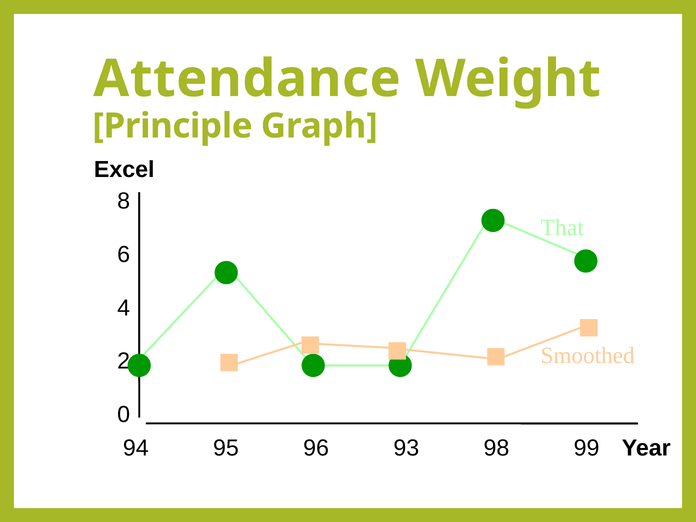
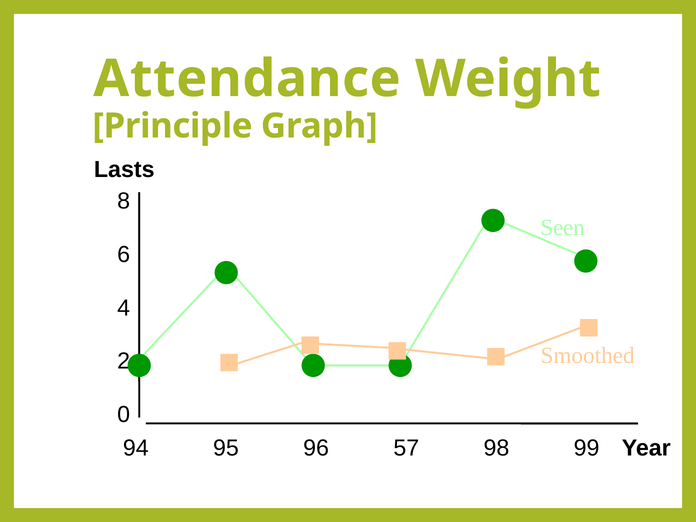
Excel: Excel -> Lasts
That: That -> Seen
93: 93 -> 57
